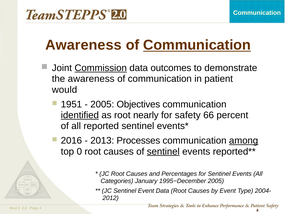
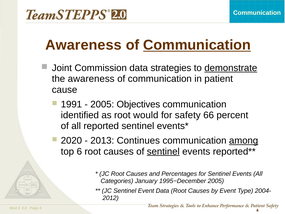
Commission underline: present -> none
outcomes: outcomes -> strategies
demonstrate underline: none -> present
would: would -> cause
1951: 1951 -> 1991
identified underline: present -> none
nearly: nearly -> would
2016: 2016 -> 2020
Processes: Processes -> Continues
0: 0 -> 6
